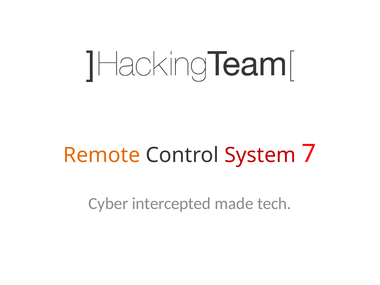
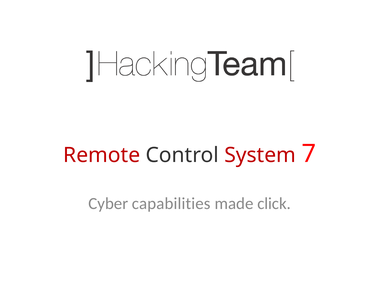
Remote colour: orange -> red
intercepted: intercepted -> capabilities
tech: tech -> click
